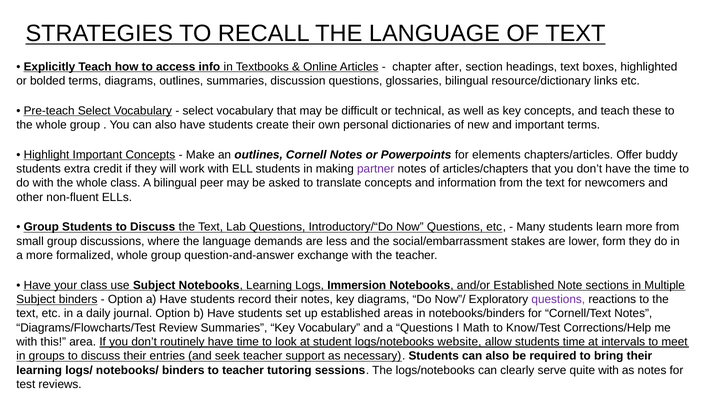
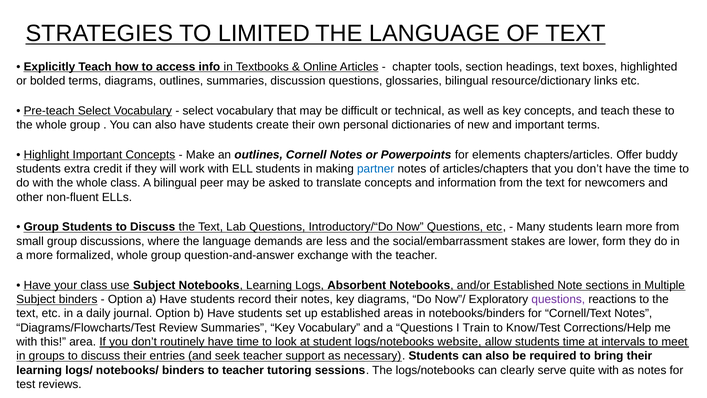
RECALL: RECALL -> LIMITED
after: after -> tools
partner colour: purple -> blue
Immersion: Immersion -> Absorbent
Math: Math -> Train
